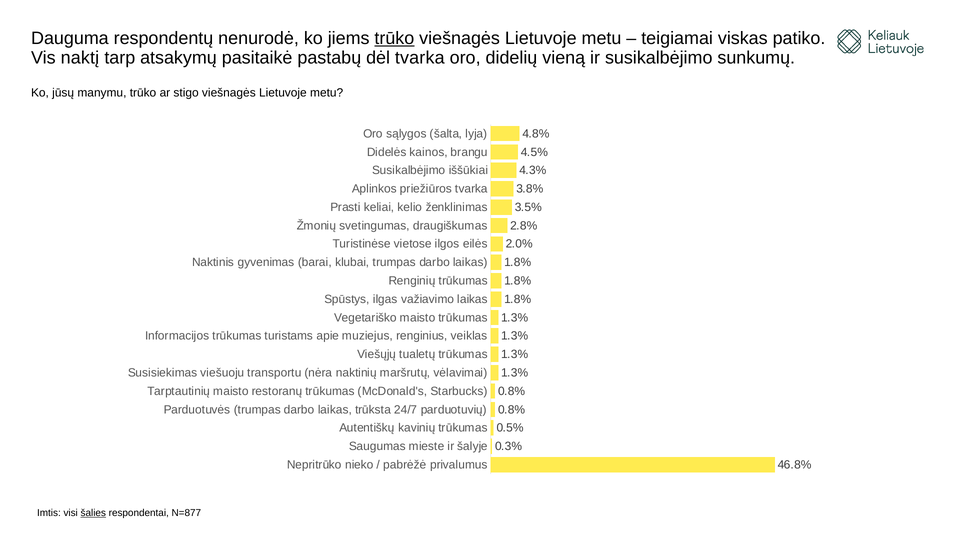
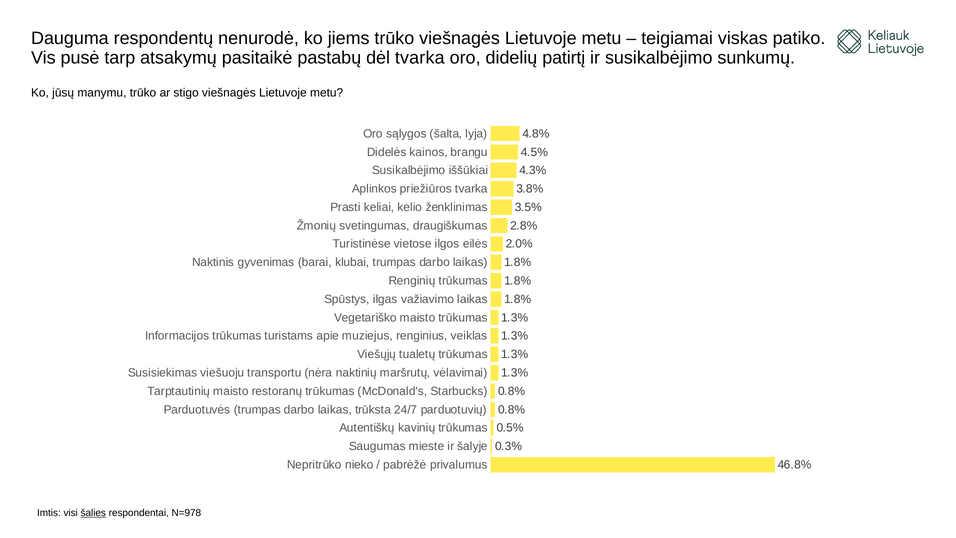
trūko at (394, 38) underline: present -> none
naktį: naktį -> pusė
vieną: vieną -> patirtį
N=877: N=877 -> N=978
